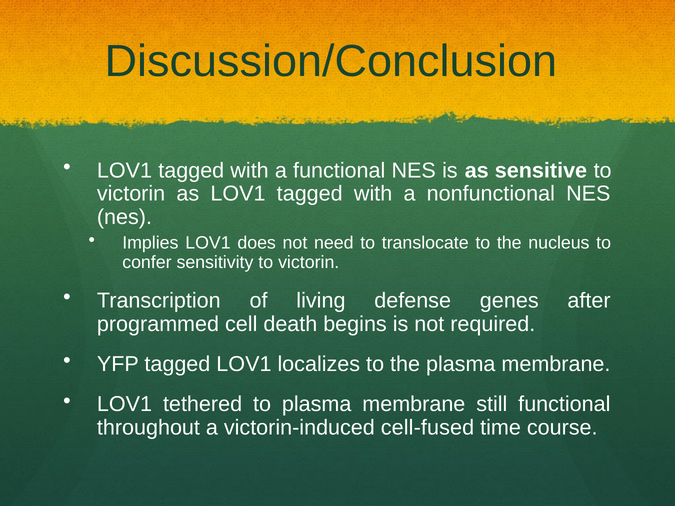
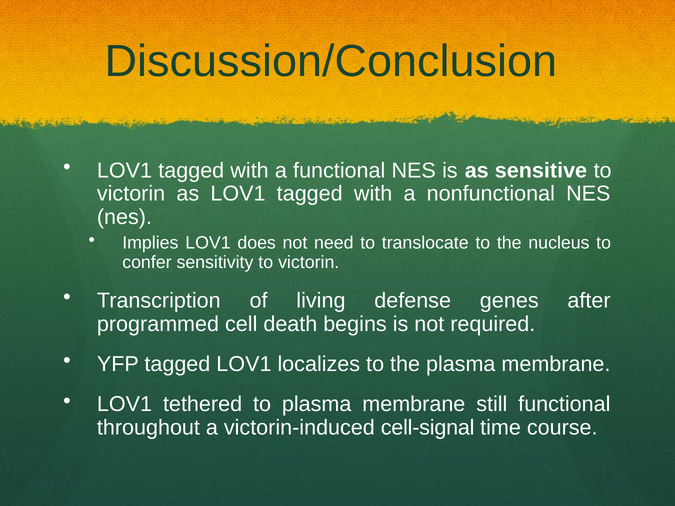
cell-fused: cell-fused -> cell-signal
